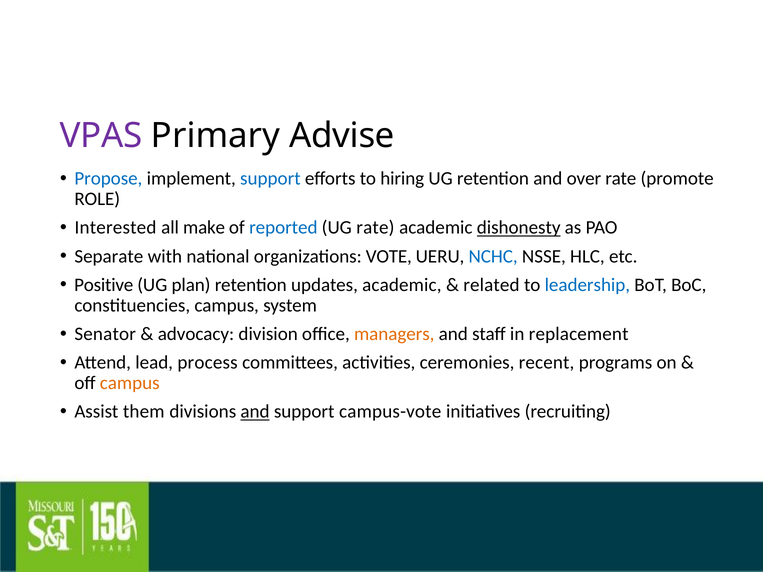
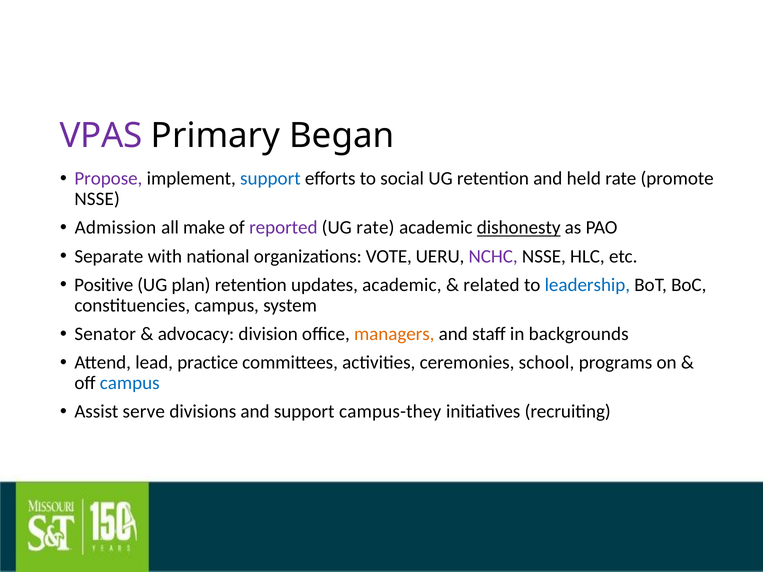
Advise: Advise -> Began
Propose colour: blue -> purple
hiring: hiring -> social
over: over -> held
ROLE at (97, 199): ROLE -> NSSE
Interested: Interested -> Admission
reported colour: blue -> purple
NCHC colour: blue -> purple
replacement: replacement -> backgrounds
process: process -> practice
recent: recent -> school
campus at (130, 383) colour: orange -> blue
them: them -> serve
and at (255, 412) underline: present -> none
campus-vote: campus-vote -> campus-they
